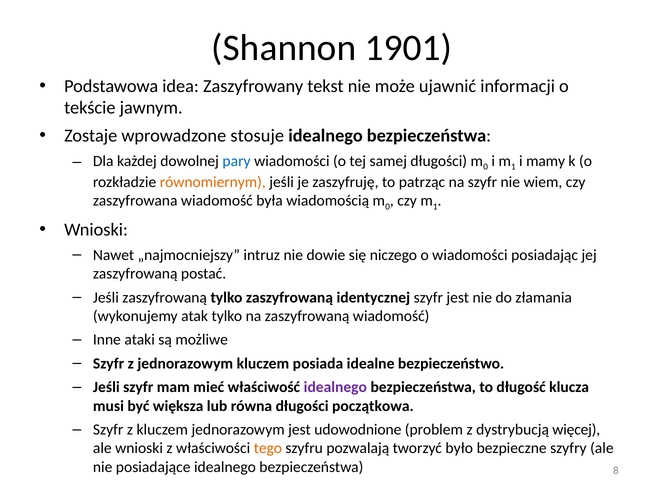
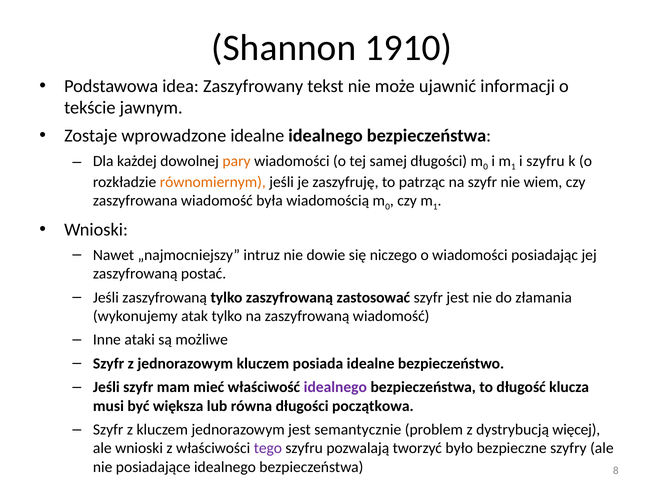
1901: 1901 -> 1910
wprowadzone stosuje: stosuje -> idealne
pary colour: blue -> orange
i mamy: mamy -> szyfru
identycznej: identycznej -> zastosować
udowodnione: udowodnione -> semantycznie
tego colour: orange -> purple
